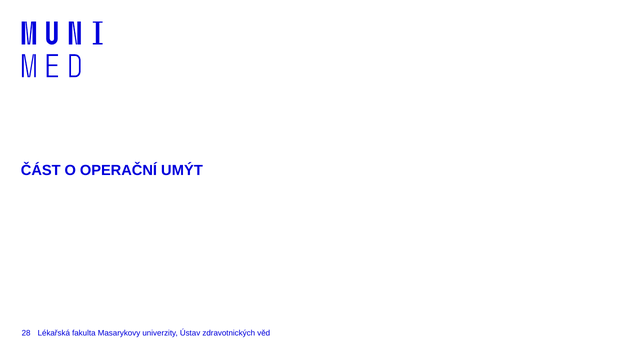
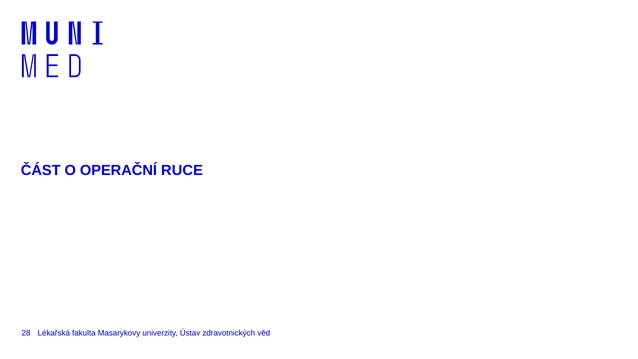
UMÝT: UMÝT -> RUCE
